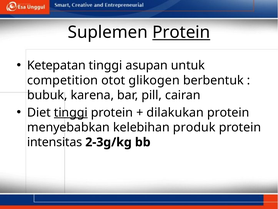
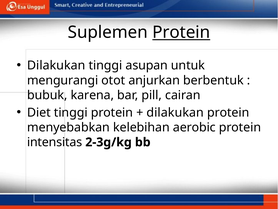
Ketepatan at (56, 65): Ketepatan -> Dilakukan
competition: competition -> mengurangi
glikogen: glikogen -> anjurkan
tinggi at (71, 112) underline: present -> none
produk: produk -> aerobic
